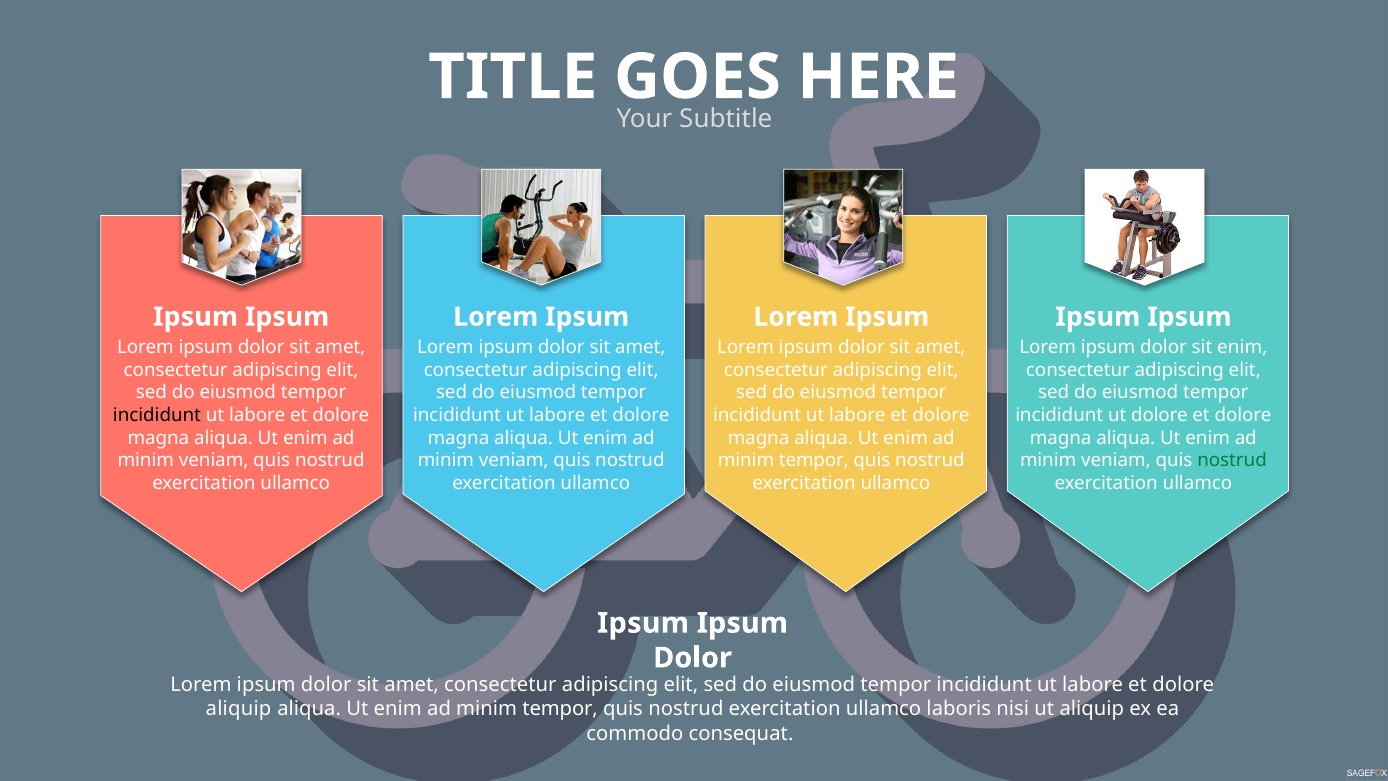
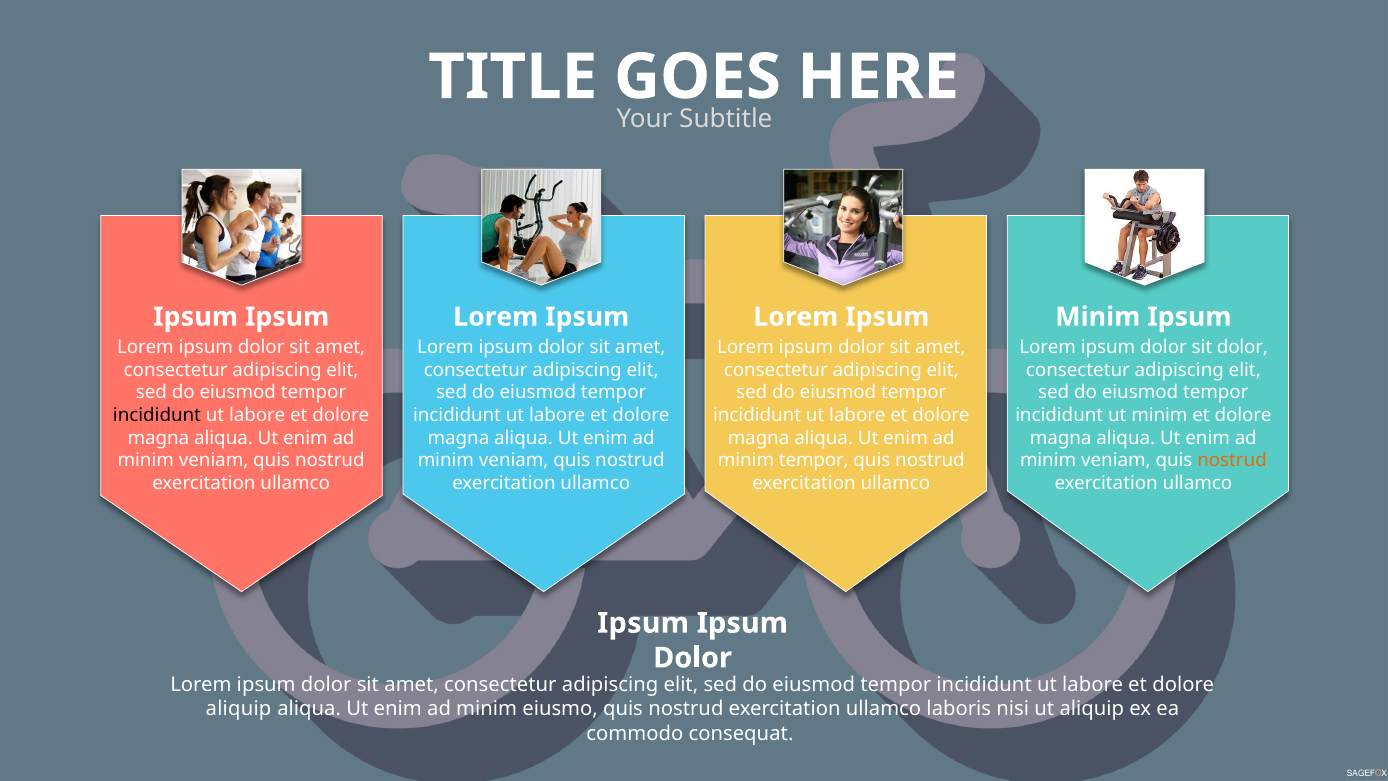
Ipsum at (1098, 317): Ipsum -> Minim
sit enim: enim -> dolor
ut dolore: dolore -> minim
nostrud at (1232, 460) colour: green -> orange
tempor at (560, 709): tempor -> eiusmo
